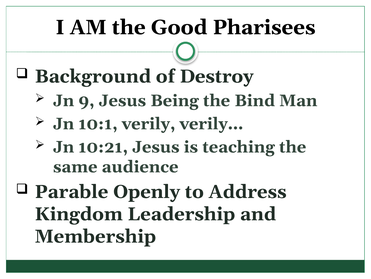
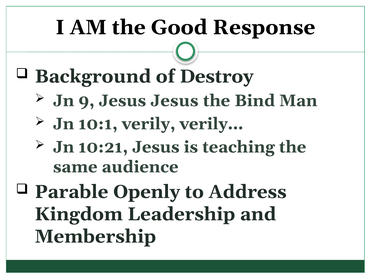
Pharisees: Pharisees -> Response
Jesus Being: Being -> Jesus
